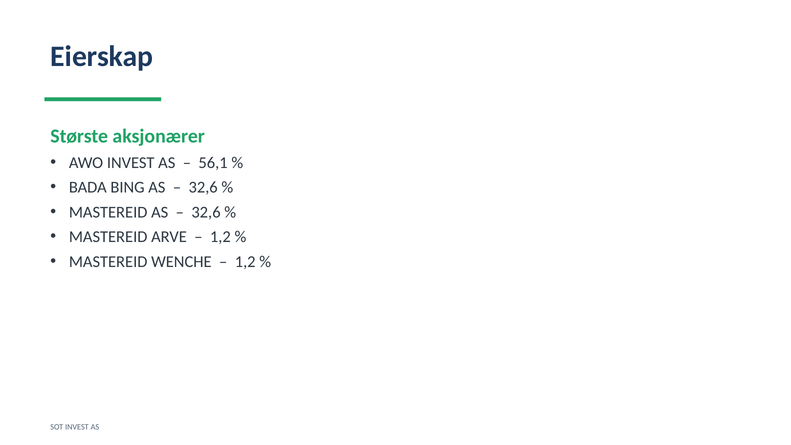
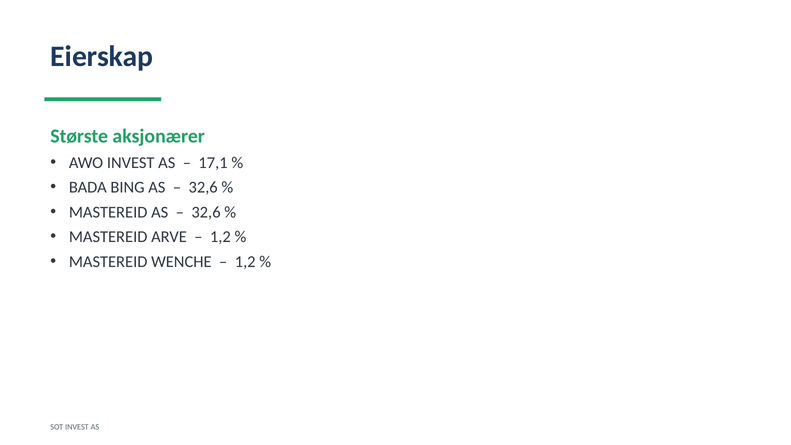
56,1: 56,1 -> 17,1
